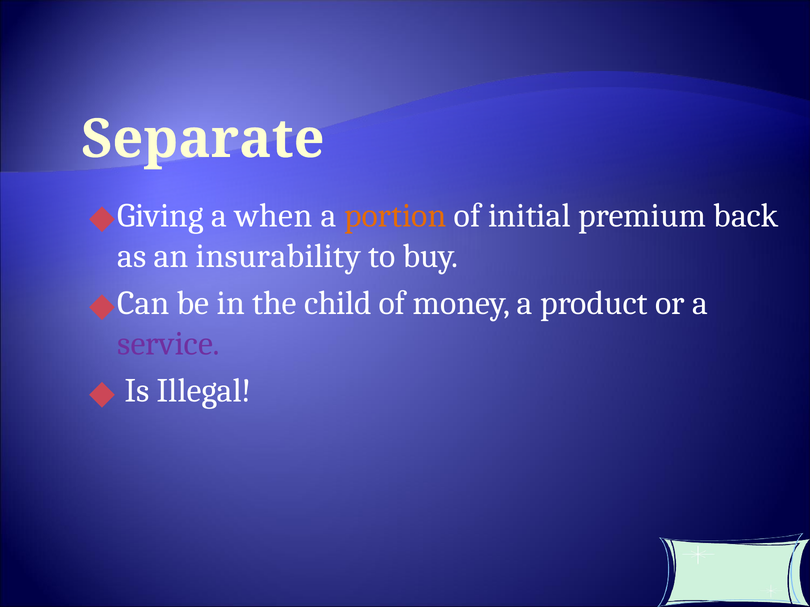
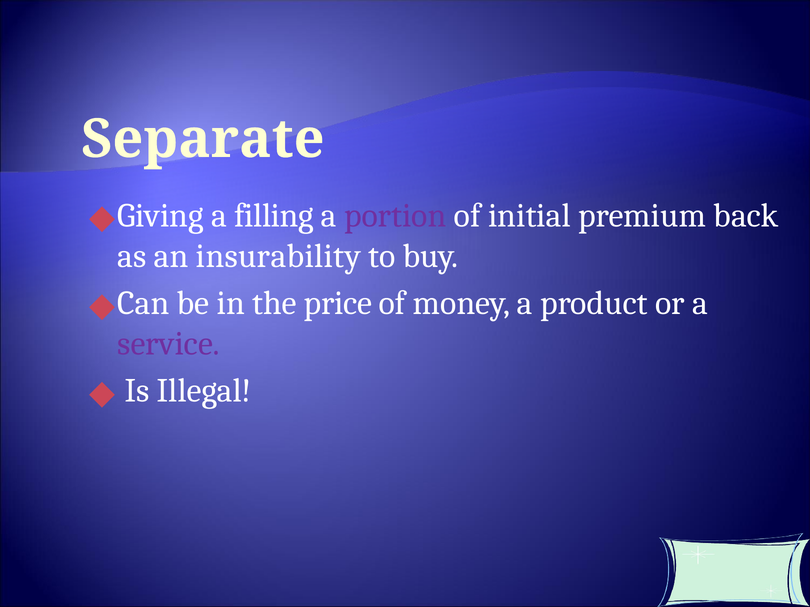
when: when -> filling
portion colour: orange -> purple
child: child -> price
